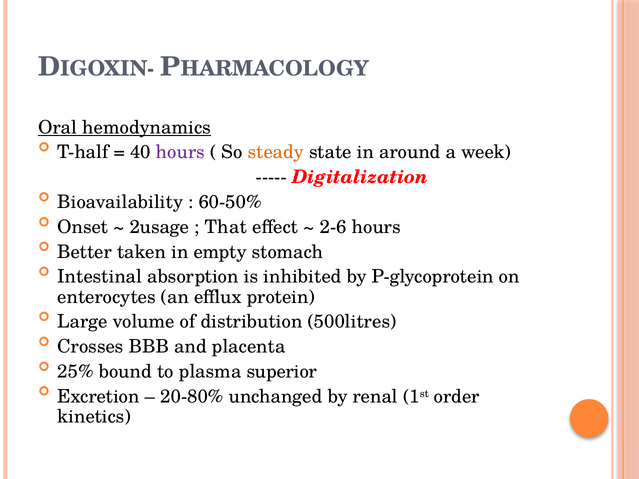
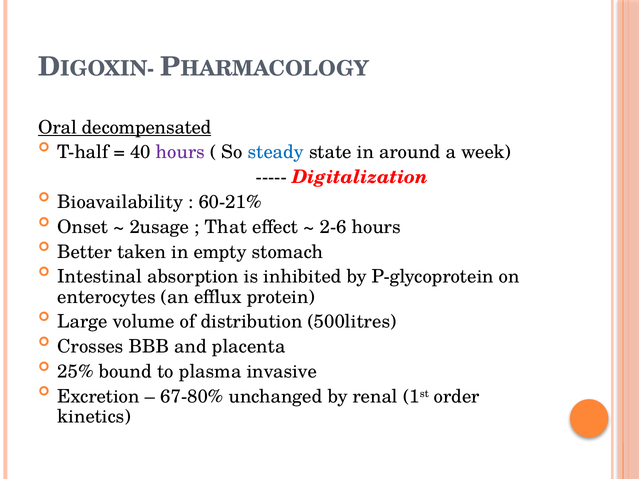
hemodynamics: hemodynamics -> decompensated
steady colour: orange -> blue
60-50%: 60-50% -> 60-21%
superior: superior -> invasive
20-80%: 20-80% -> 67-80%
